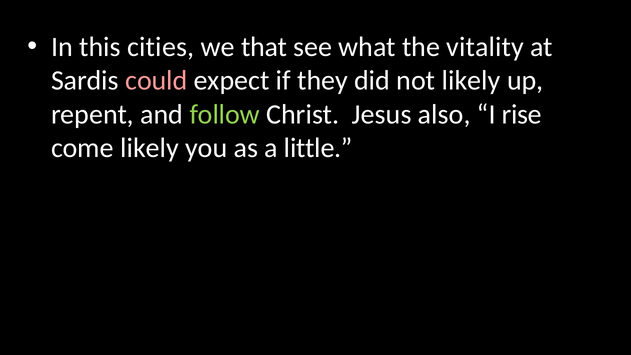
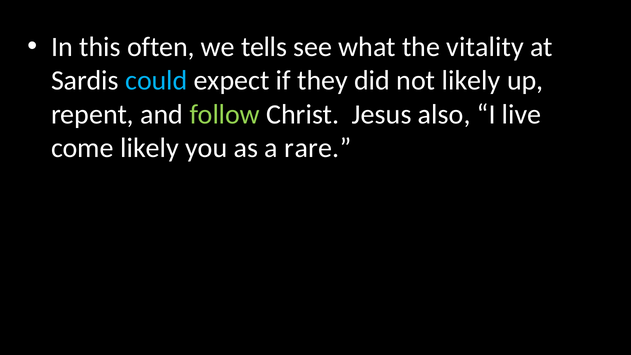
cities: cities -> often
that: that -> tells
could colour: pink -> light blue
rise: rise -> live
little: little -> rare
